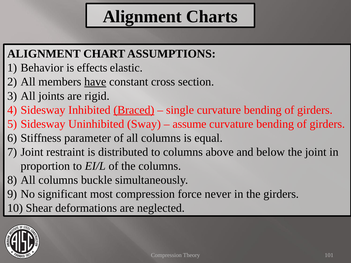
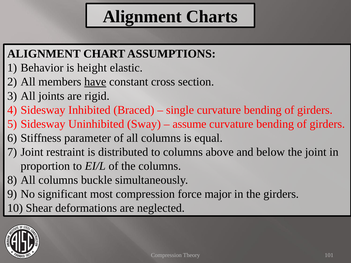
effects: effects -> height
Braced underline: present -> none
never: never -> major
